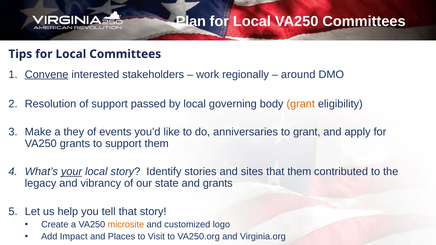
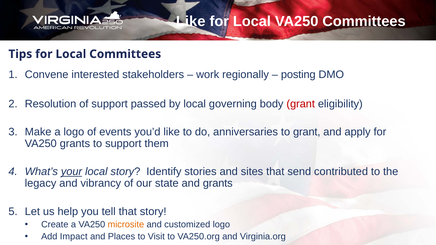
Plan at (191, 21): Plan -> Like
Convene underline: present -> none
around: around -> posting
grant at (301, 104) colour: orange -> red
a they: they -> logo
that them: them -> send
